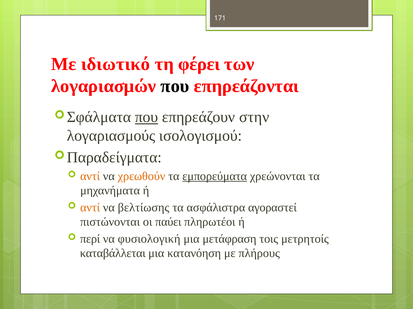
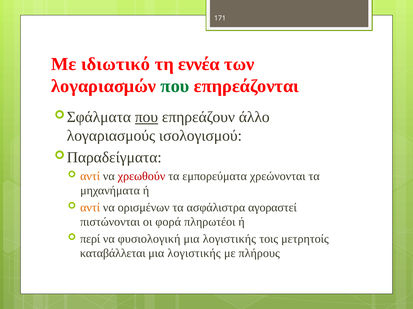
φέρει: φέρει -> εννέα
που at (175, 86) colour: black -> green
στην: στην -> άλλο
χρεωθούν colour: orange -> red
εμπορεύματα underline: present -> none
βελτίωσης: βελτίωσης -> ορισμένων
παύει: παύει -> φορά
μετάφραση at (229, 239): μετάφραση -> λογιστικής
κατανόηση at (194, 254): κατανόηση -> λογιστικής
